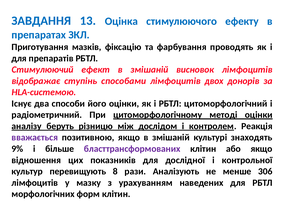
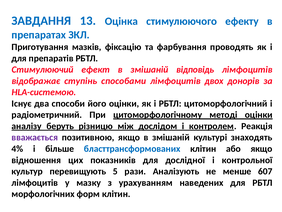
висновок: висновок -> відповідь
9%: 9% -> 4%
бласттрансформованих colour: purple -> blue
8: 8 -> 5
306: 306 -> 607
